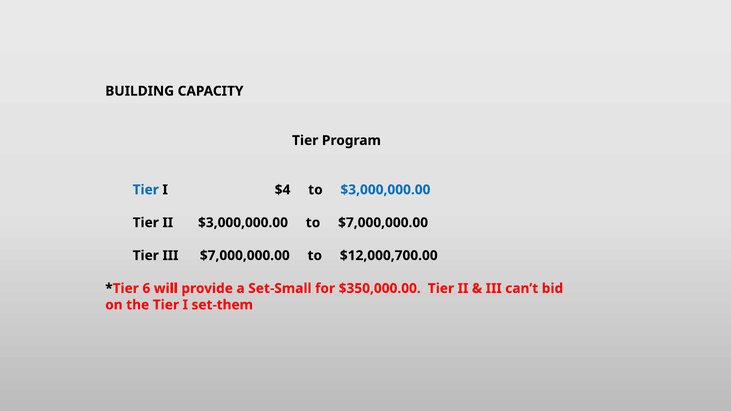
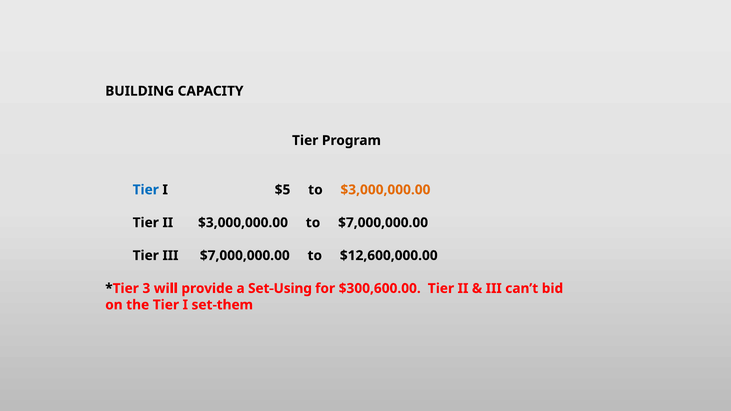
$4: $4 -> $5
$3,000,000.00 at (385, 190) colour: blue -> orange
$12,000,700.00: $12,000,700.00 -> $12,600,000.00
6: 6 -> 3
Set-Small: Set-Small -> Set-Using
$350,000.00: $350,000.00 -> $300,600.00
